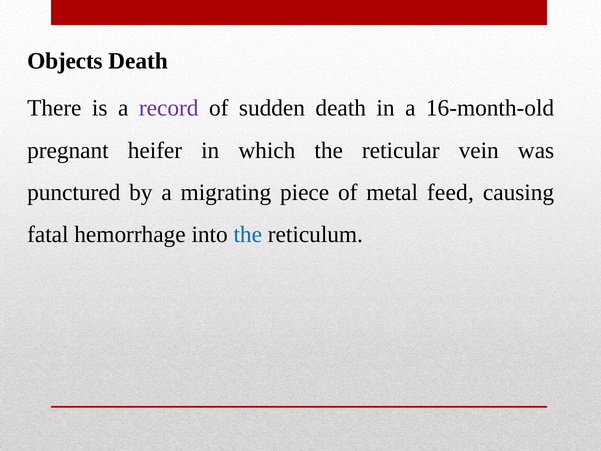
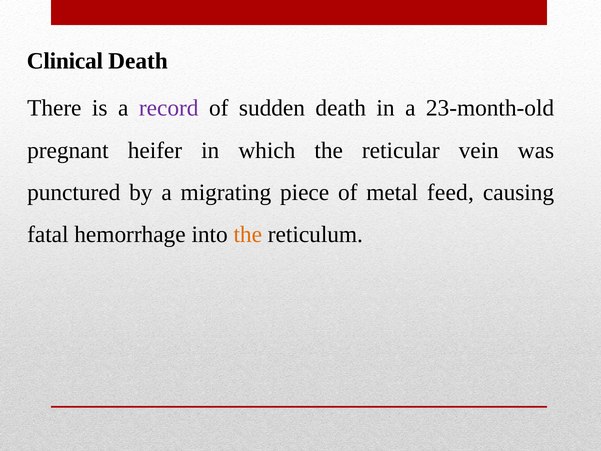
Objects: Objects -> Clinical
16-month-old: 16-month-old -> 23-month-old
the at (248, 234) colour: blue -> orange
